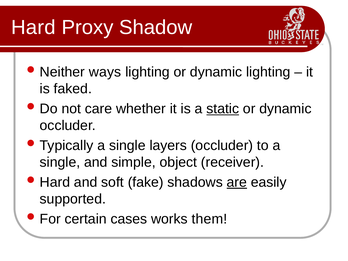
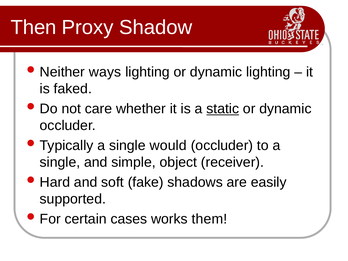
Hard: Hard -> Then
layers: layers -> would
are underline: present -> none
